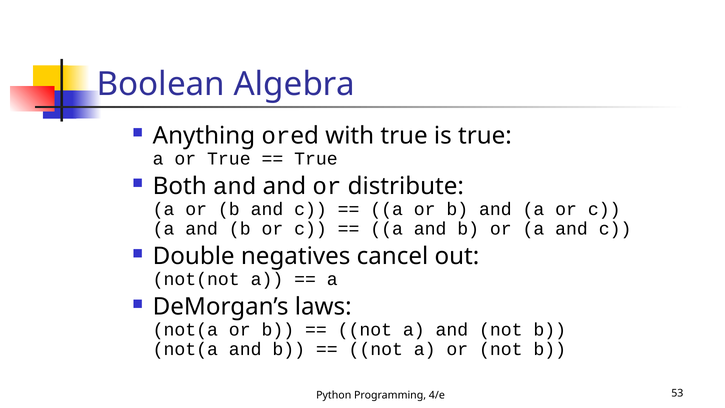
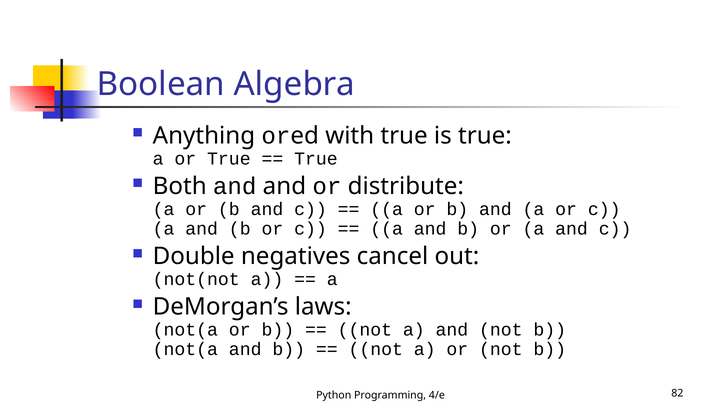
53: 53 -> 82
